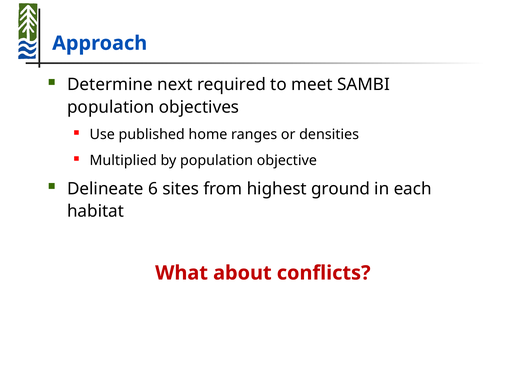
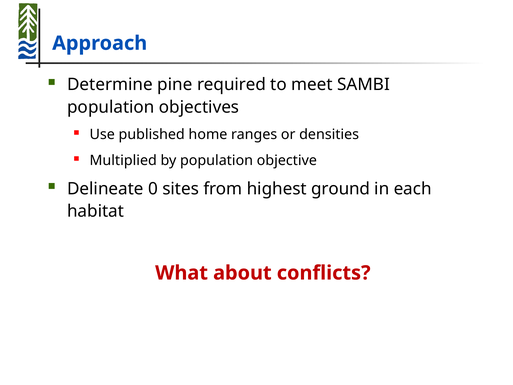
next: next -> pine
6: 6 -> 0
